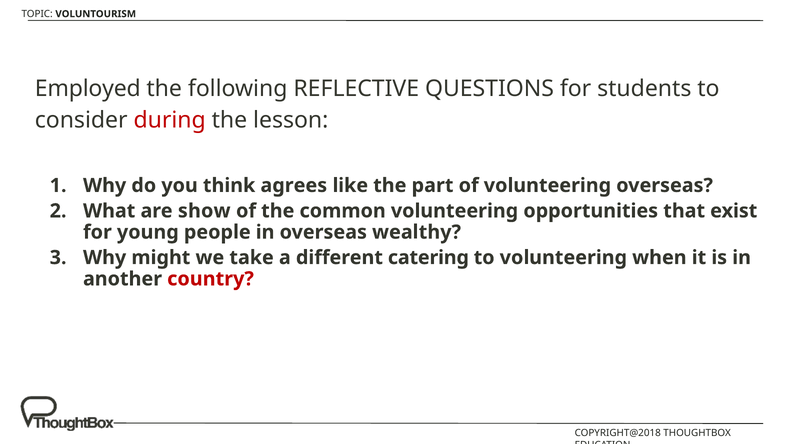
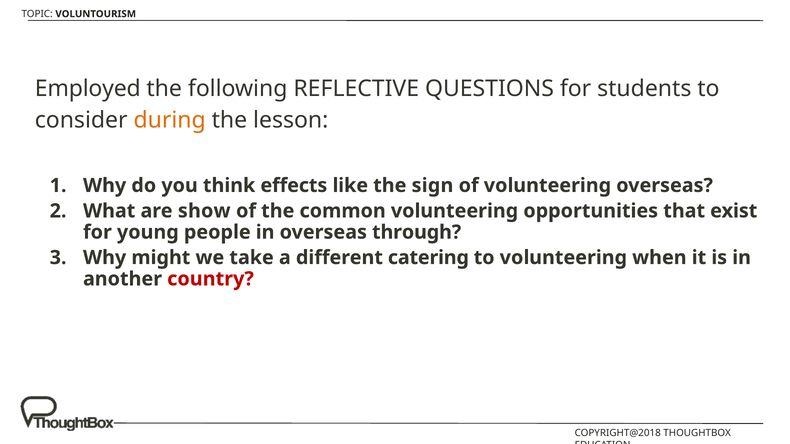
during colour: red -> orange
agrees: agrees -> effects
part: part -> sign
wealthy: wealthy -> through
